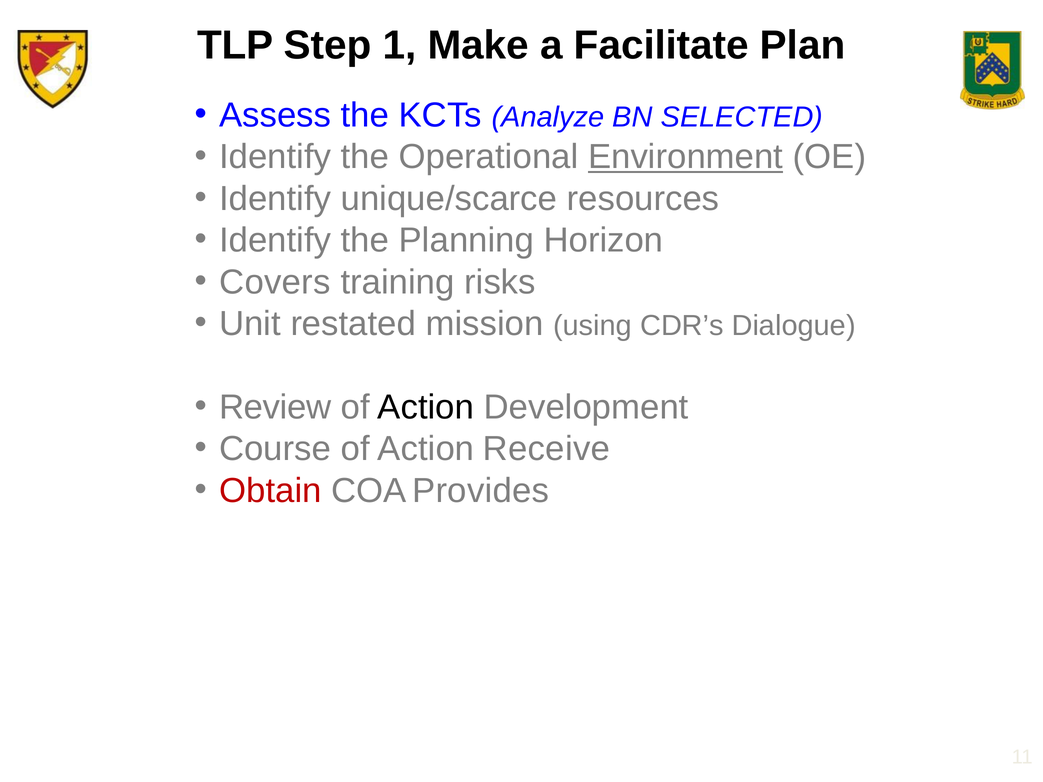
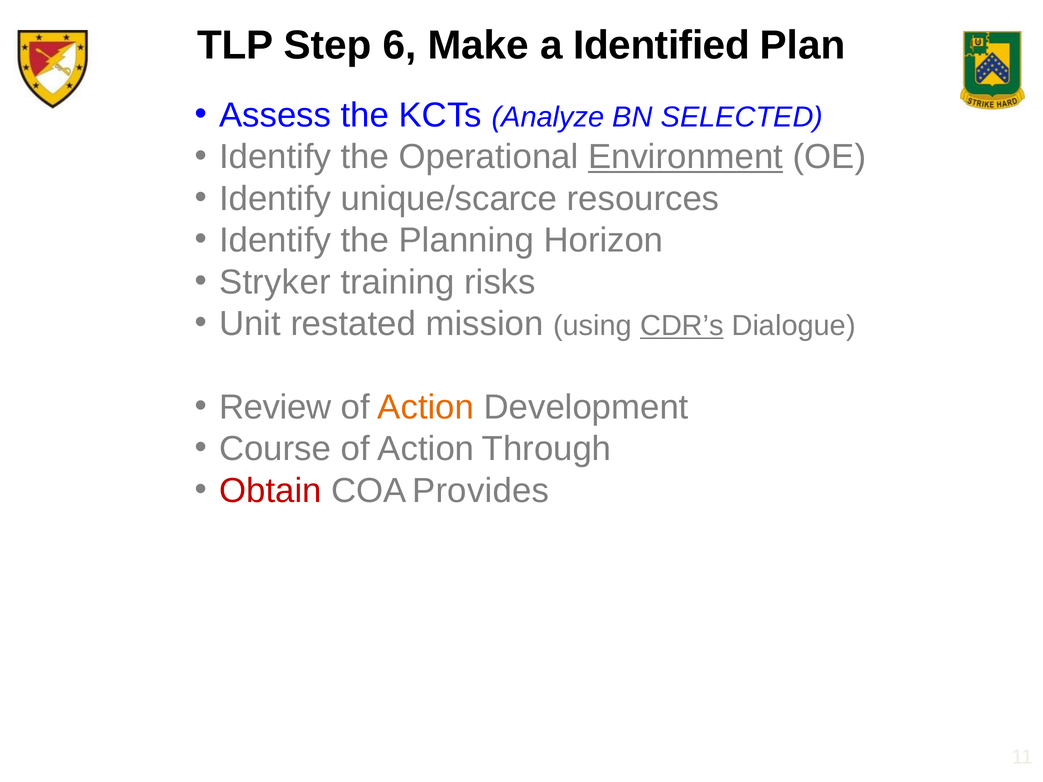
1: 1 -> 6
Facilitate: Facilitate -> Identified
Covers: Covers -> Stryker
CDR’s underline: none -> present
Action at (426, 407) colour: black -> orange
Receive: Receive -> Through
